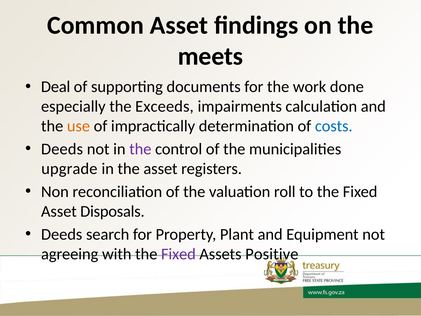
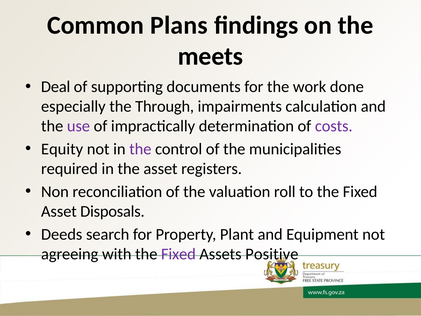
Common Asset: Asset -> Plans
Exceeds: Exceeds -> Through
use colour: orange -> purple
costs colour: blue -> purple
Deeds at (62, 149): Deeds -> Equity
upgrade: upgrade -> required
